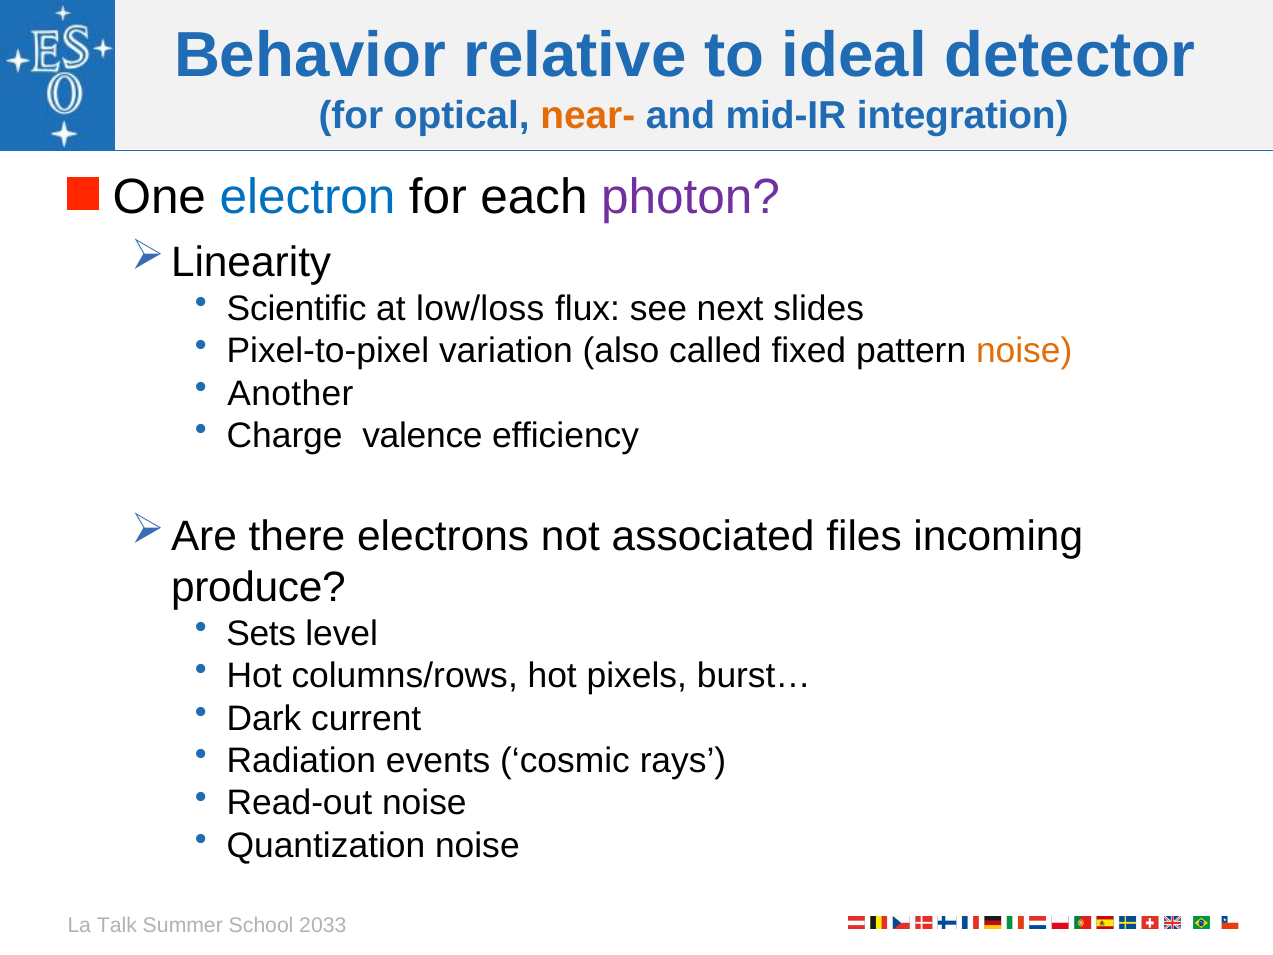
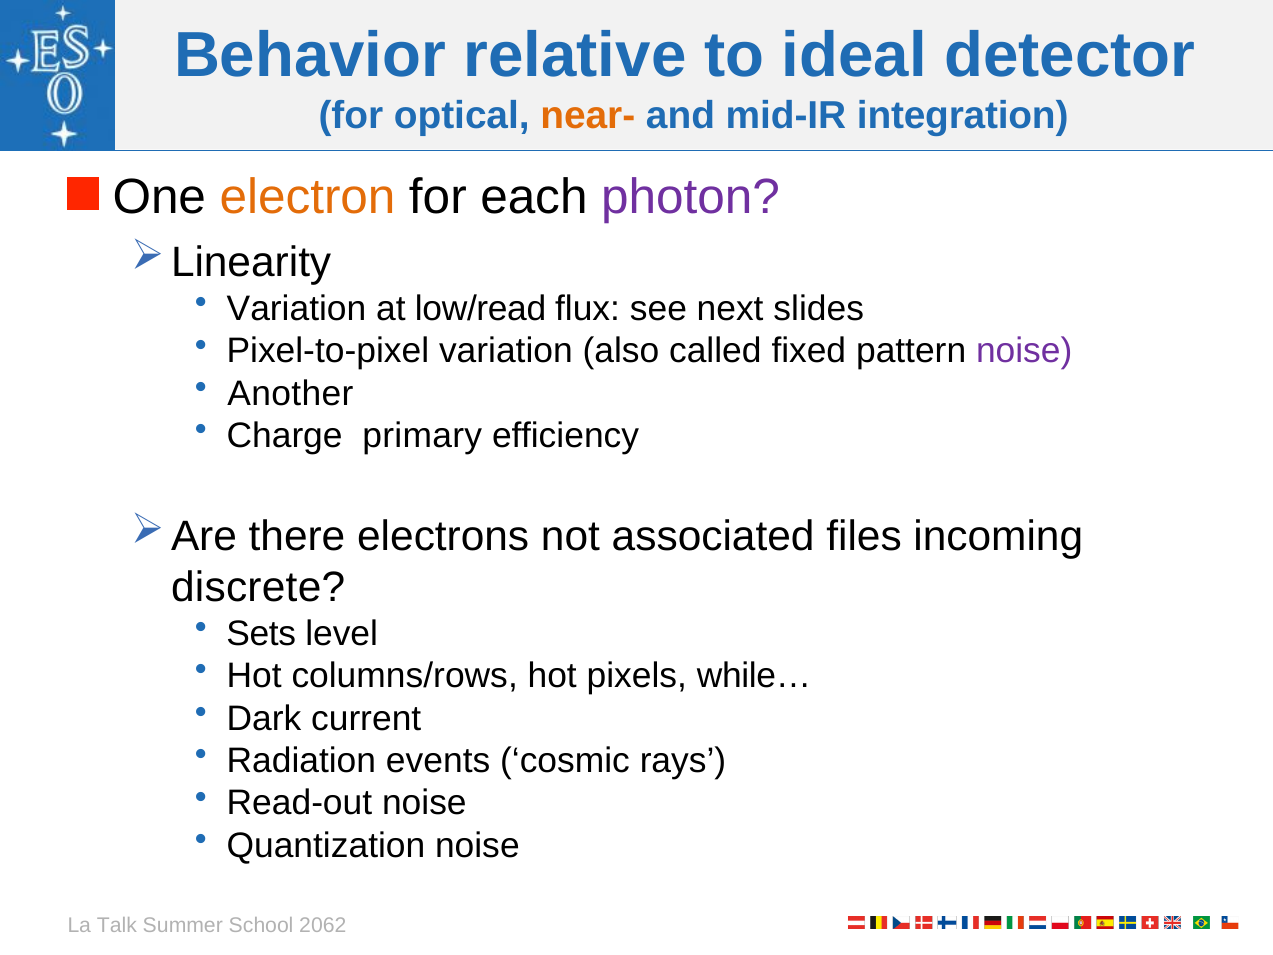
electron colour: blue -> orange
Scientific at (297, 309): Scientific -> Variation
low/loss: low/loss -> low/read
noise at (1024, 351) colour: orange -> purple
valence: valence -> primary
produce: produce -> discrete
burst…: burst… -> while…
2033: 2033 -> 2062
